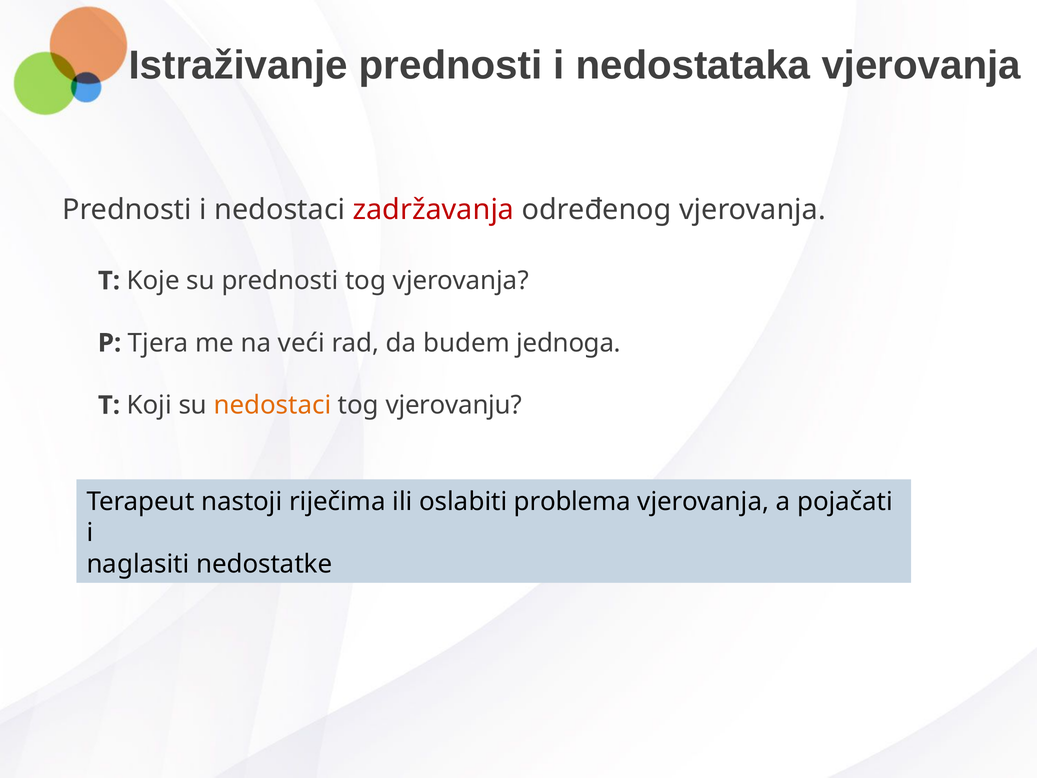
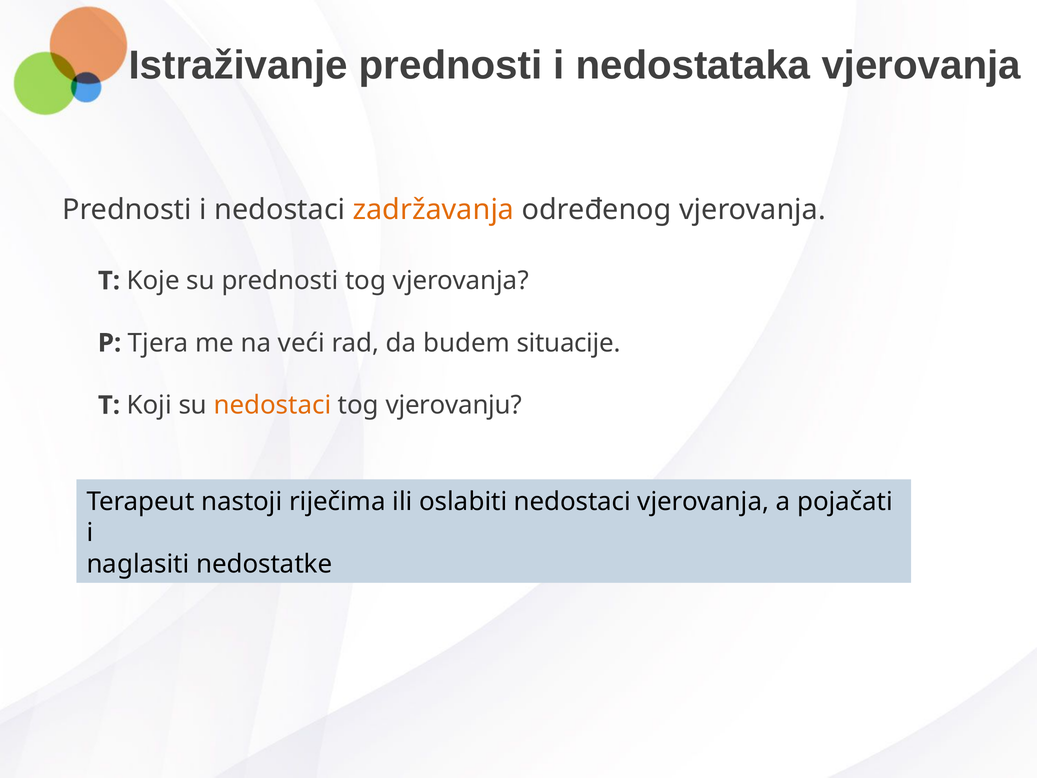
zadržavanja colour: red -> orange
jednoga: jednoga -> situacije
oslabiti problema: problema -> nedostaci
